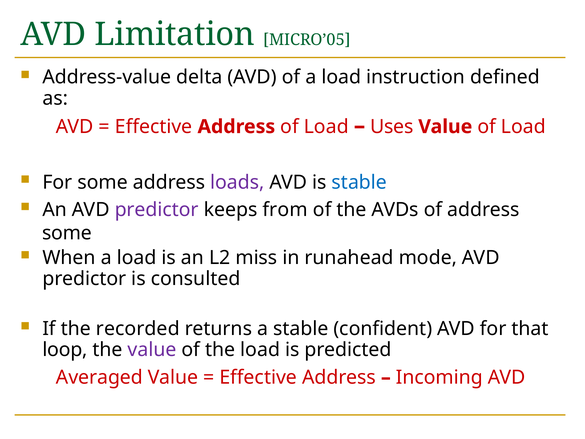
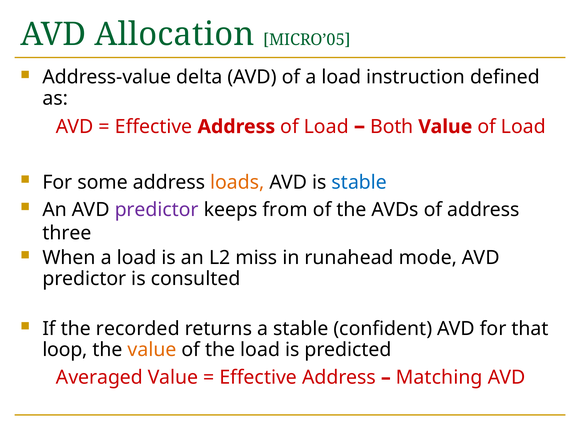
Limitation: Limitation -> Allocation
Uses: Uses -> Both
loads colour: purple -> orange
some at (67, 233): some -> three
value at (152, 350) colour: purple -> orange
Incoming: Incoming -> Matching
